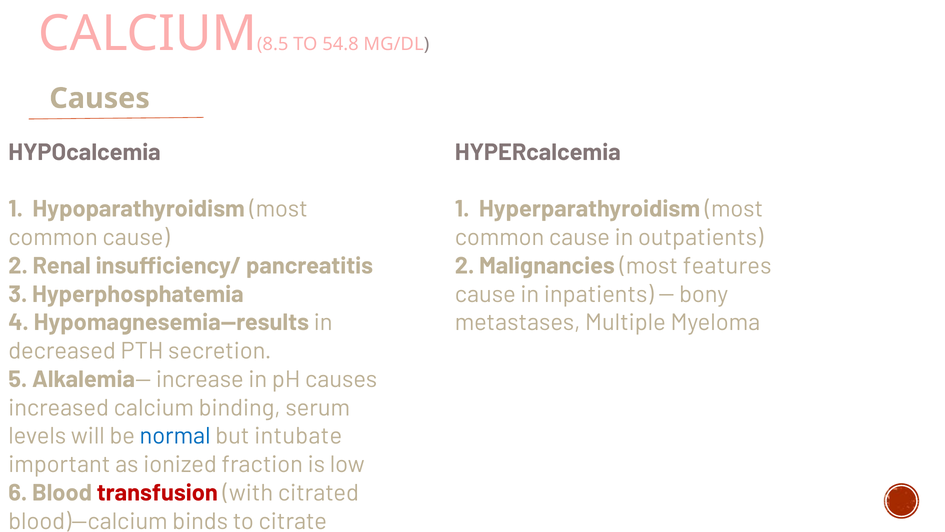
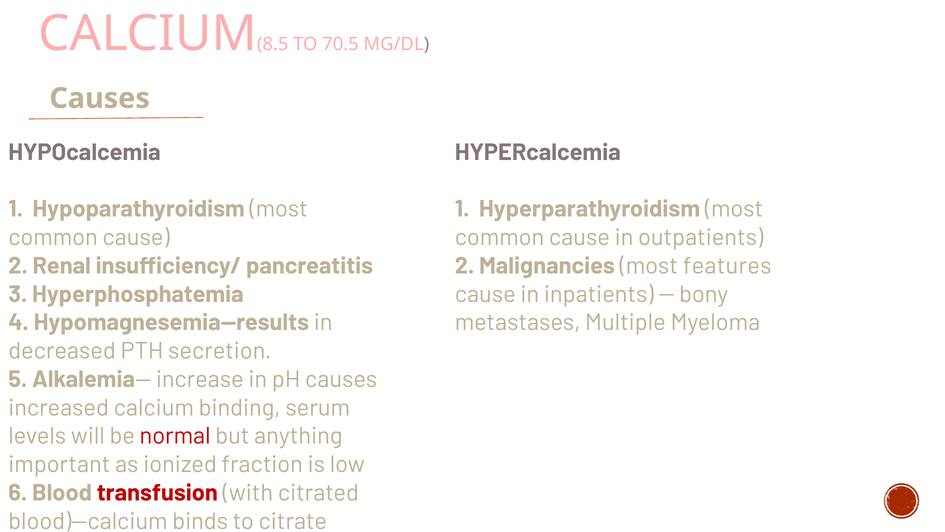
54.8: 54.8 -> 70.5
normal colour: blue -> red
intubate: intubate -> anything
